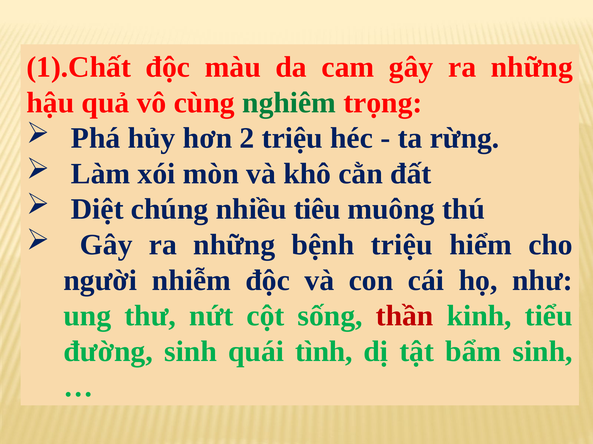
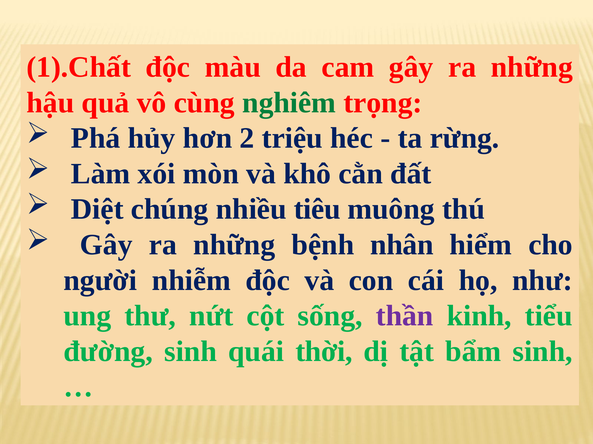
bệnh triệu: triệu -> nhân
thần colour: red -> purple
tình: tình -> thời
